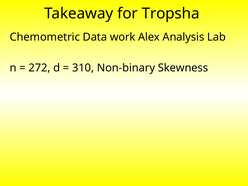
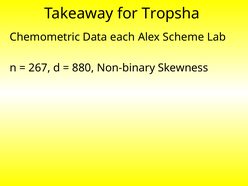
work: work -> each
Analysis: Analysis -> Scheme
272: 272 -> 267
310: 310 -> 880
